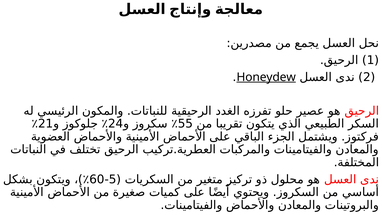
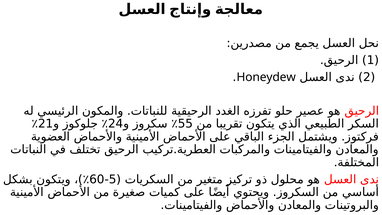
Honeydew underline: present -> none
